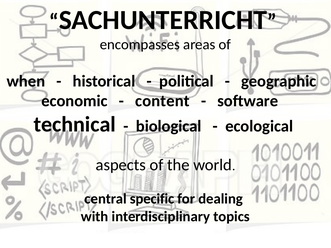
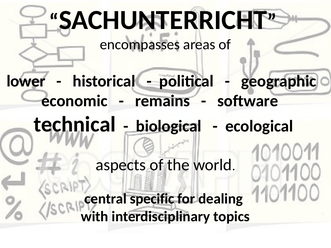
when: when -> lower
content: content -> remains
